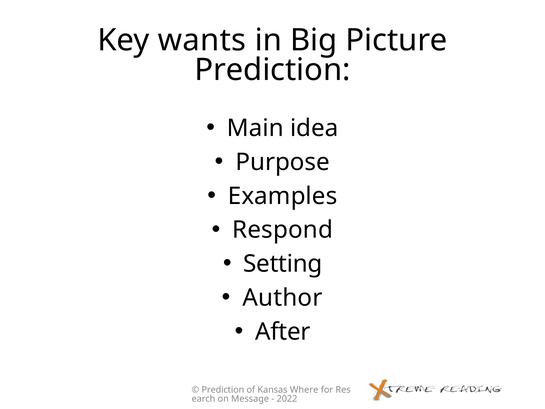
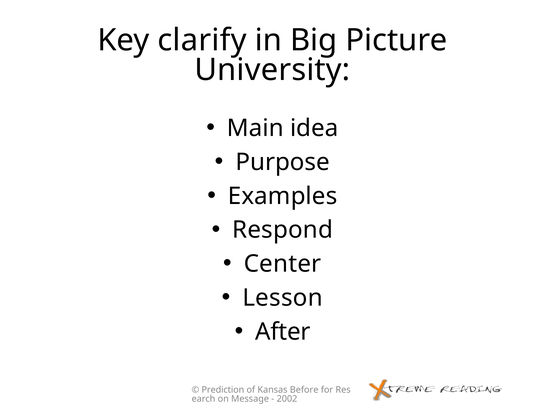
wants: wants -> clarify
Prediction at (272, 70): Prediction -> University
Setting: Setting -> Center
Author: Author -> Lesson
Where: Where -> Before
2022: 2022 -> 2002
